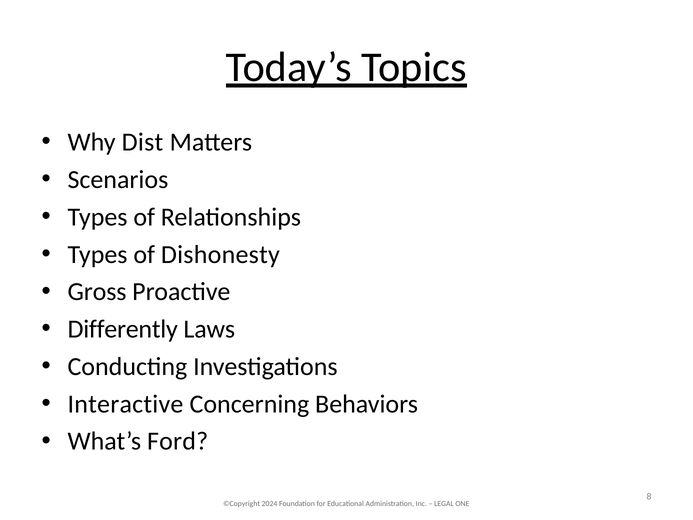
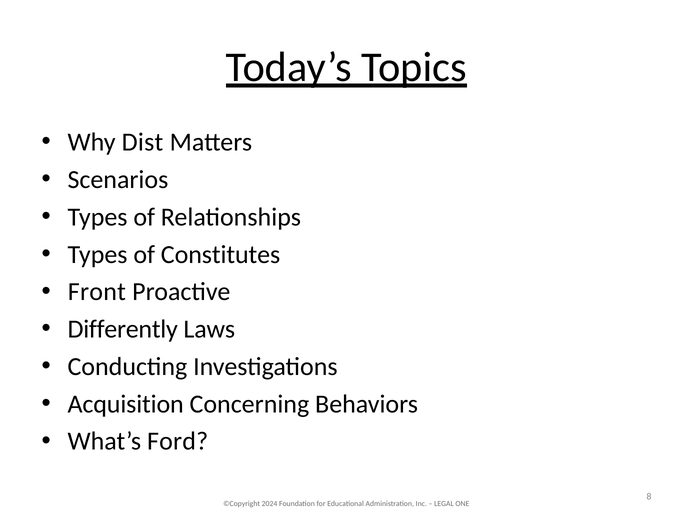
Dishonesty: Dishonesty -> Constitutes
Gross: Gross -> Front
Interactive: Interactive -> Acquisition
